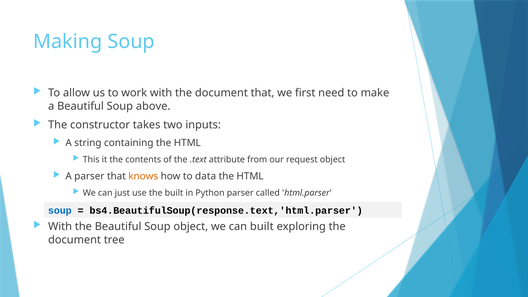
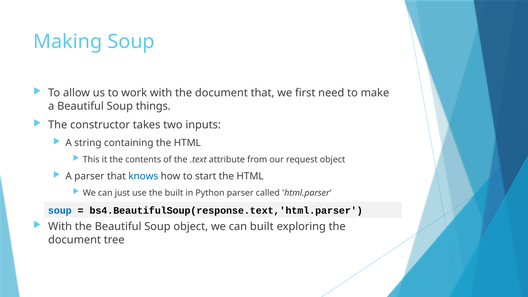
above: above -> things
knows colour: orange -> blue
data: data -> start
